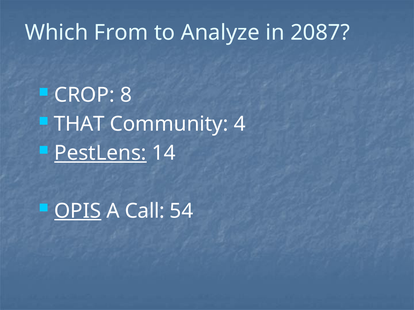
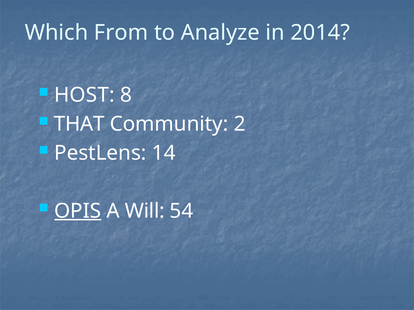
2087: 2087 -> 2014
CROP: CROP -> HOST
4: 4 -> 2
PestLens underline: present -> none
Call: Call -> Will
